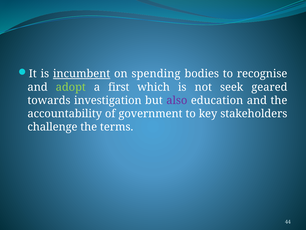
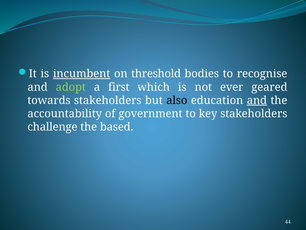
spending: spending -> threshold
seek: seek -> ever
towards investigation: investigation -> stakeholders
also colour: purple -> black
and at (257, 100) underline: none -> present
terms: terms -> based
